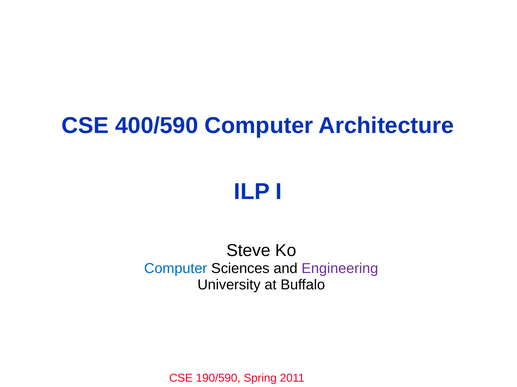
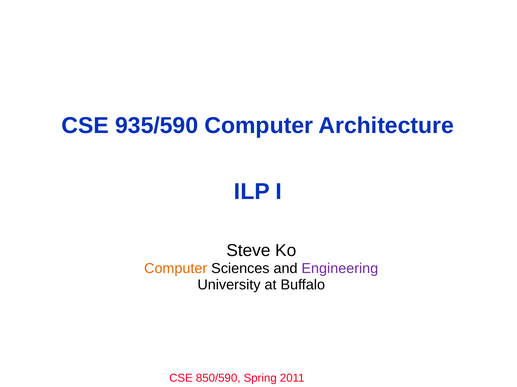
400/590: 400/590 -> 935/590
Computer at (176, 269) colour: blue -> orange
190/590: 190/590 -> 850/590
